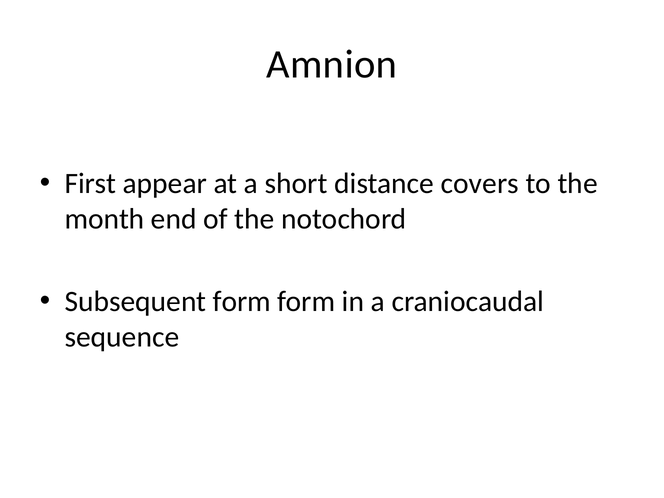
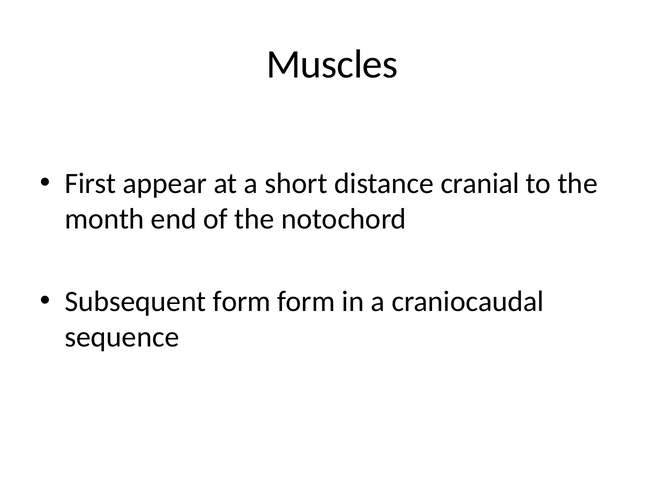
Amnion: Amnion -> Muscles
covers: covers -> cranial
